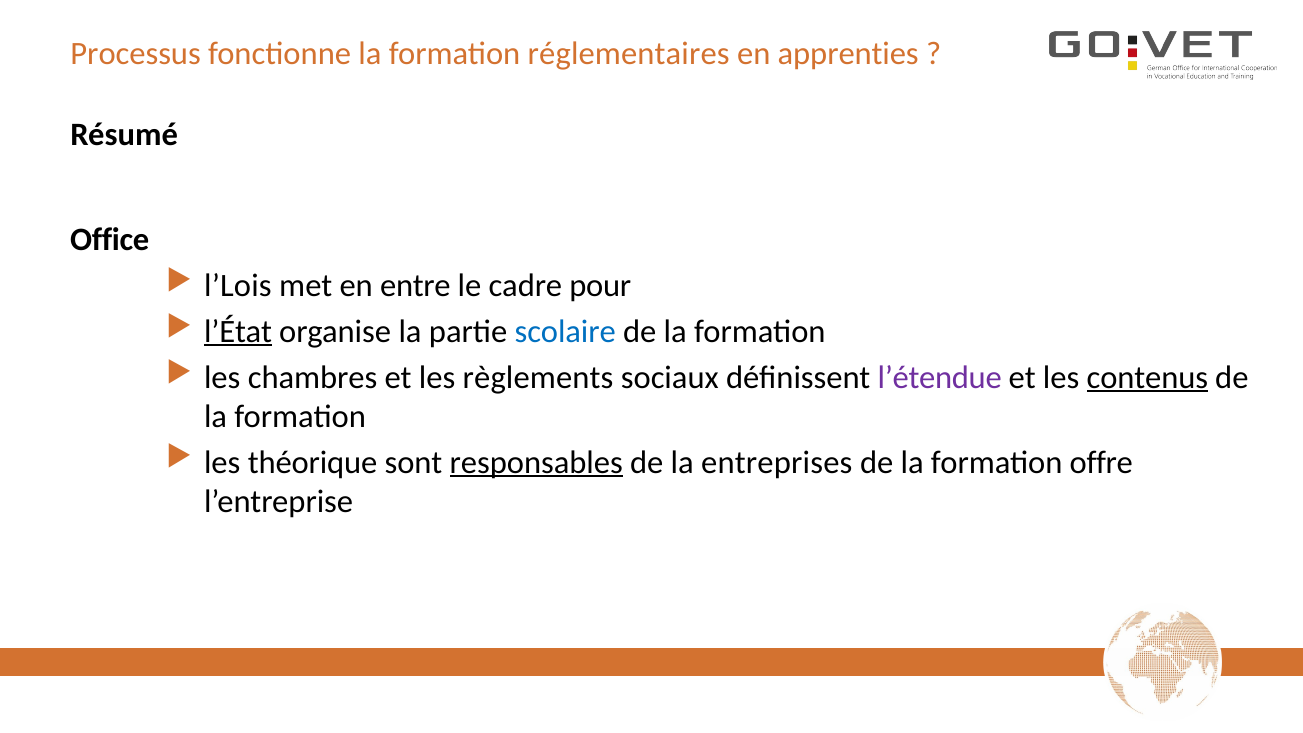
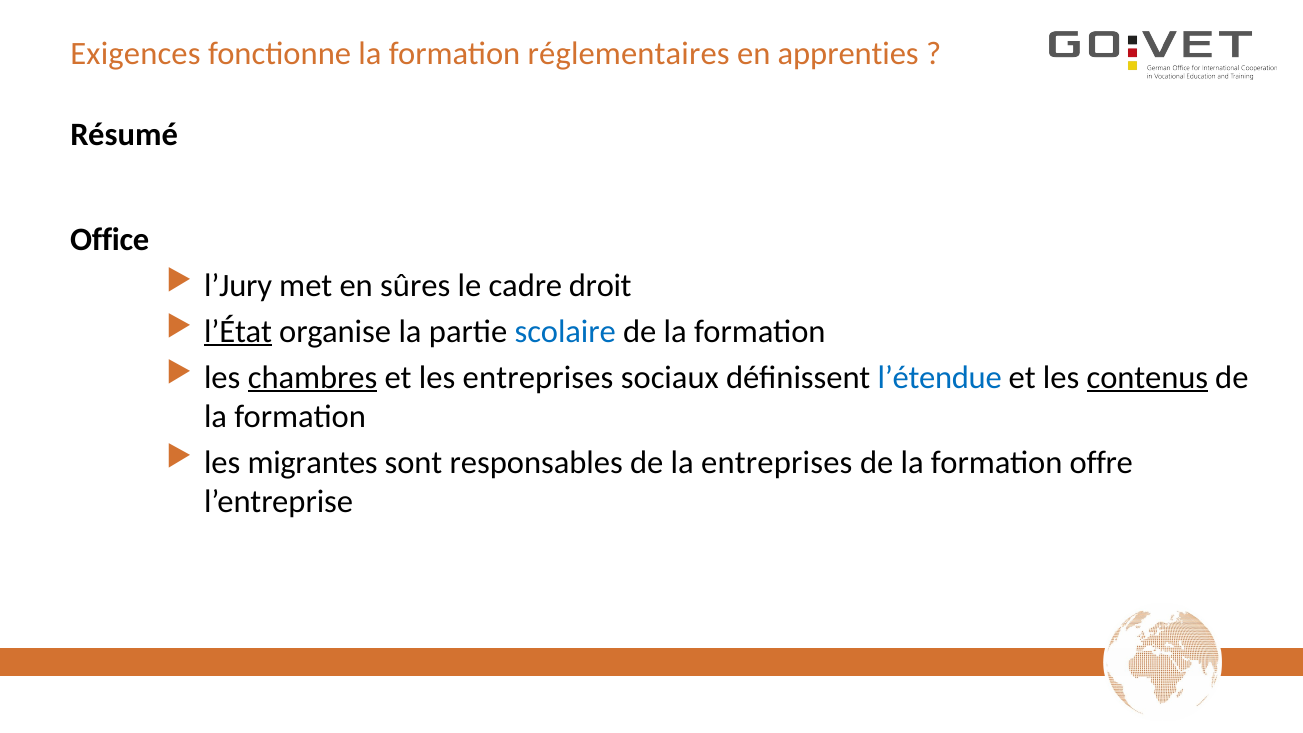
Processus: Processus -> Exigences
l’Lois: l’Lois -> l’Jury
entre: entre -> sûres
pour: pour -> droit
chambres underline: none -> present
les règlements: règlements -> entreprises
l’étendue colour: purple -> blue
théorique: théorique -> migrantes
responsables underline: present -> none
